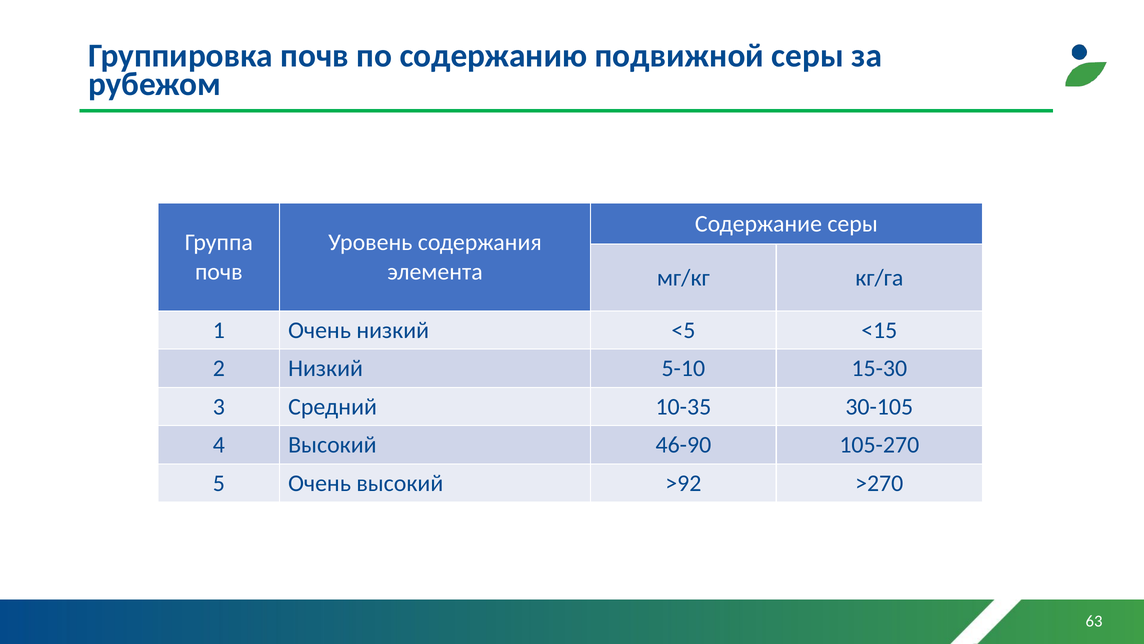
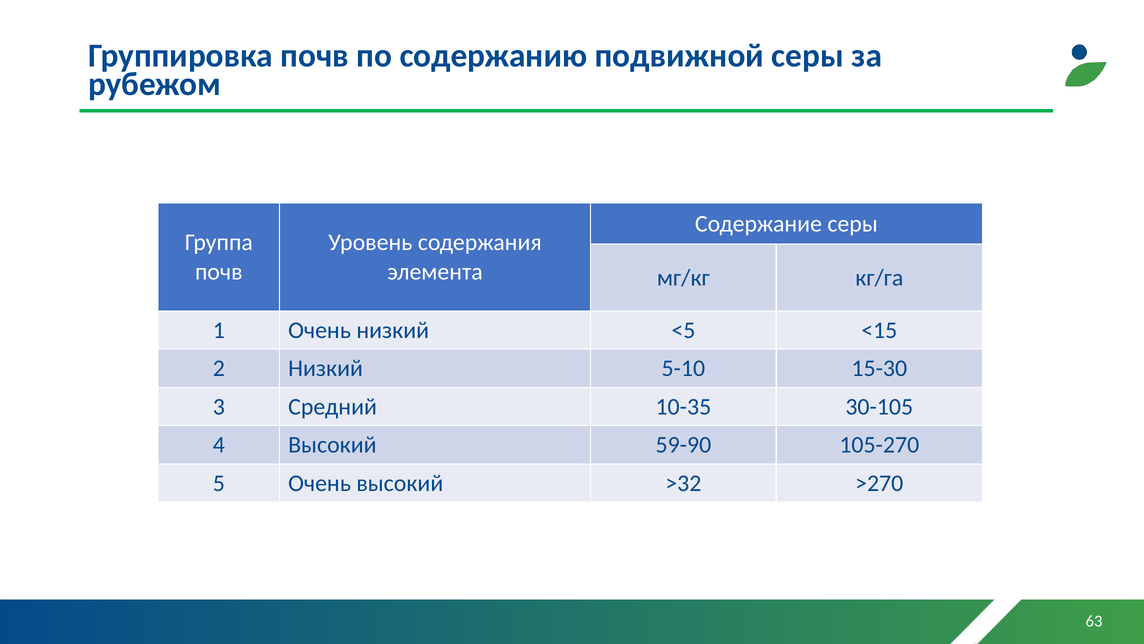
46-90: 46-90 -> 59-90
>92: >92 -> >32
